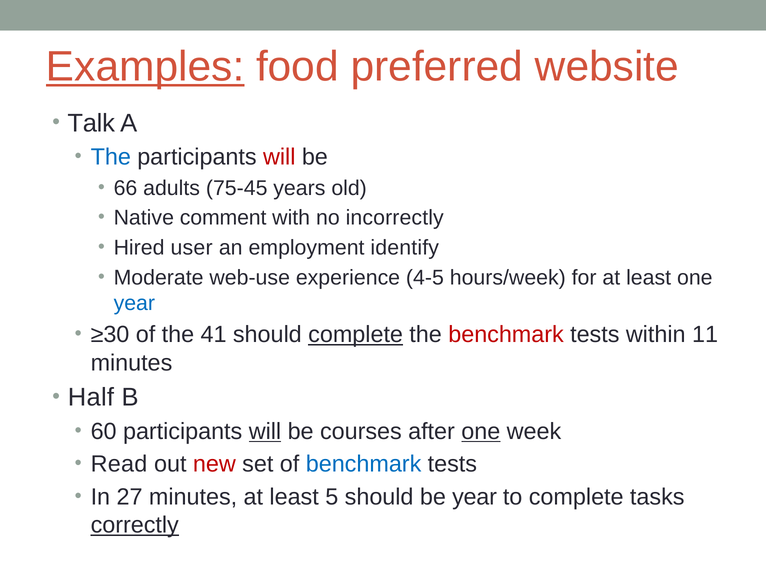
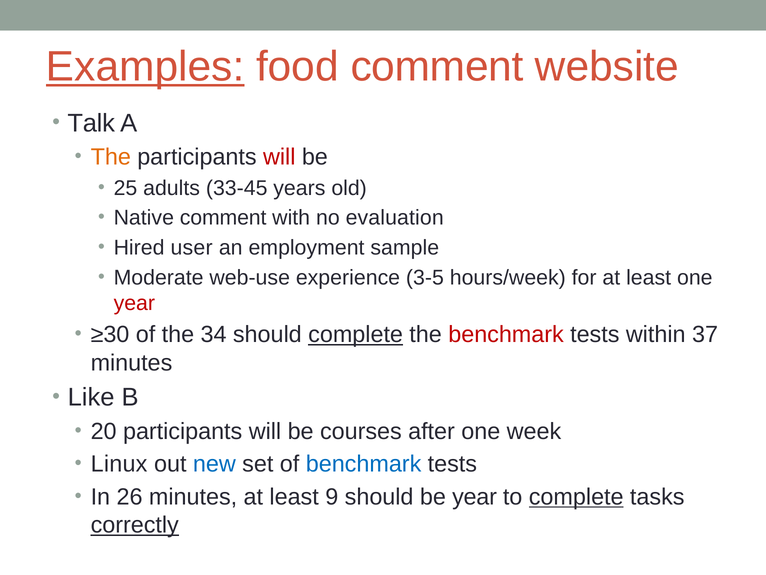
food preferred: preferred -> comment
The at (111, 157) colour: blue -> orange
66: 66 -> 25
75-45: 75-45 -> 33-45
incorrectly: incorrectly -> evaluation
identify: identify -> sample
4-5: 4-5 -> 3-5
year at (134, 303) colour: blue -> red
41: 41 -> 34
11: 11 -> 37
Half: Half -> Like
60: 60 -> 20
will at (265, 431) underline: present -> none
one at (481, 431) underline: present -> none
Read: Read -> Linux
new colour: red -> blue
27: 27 -> 26
5: 5 -> 9
complete at (576, 497) underline: none -> present
